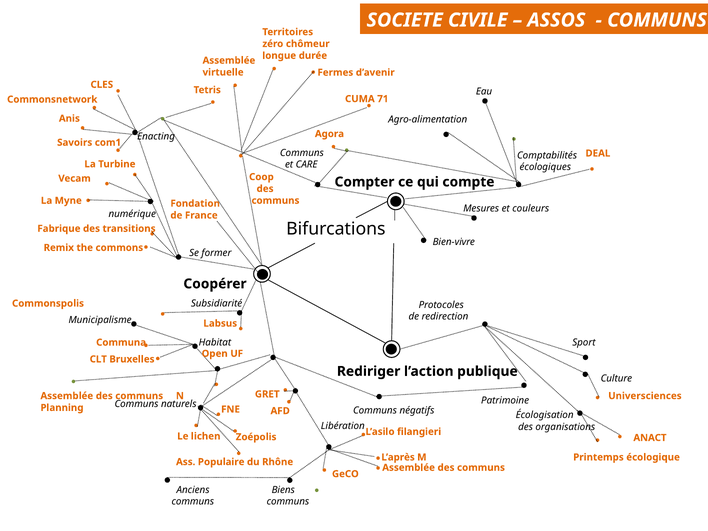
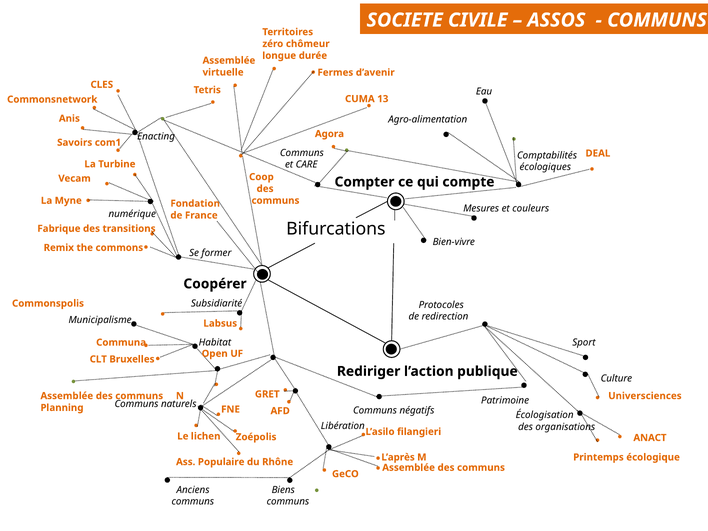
71: 71 -> 13
